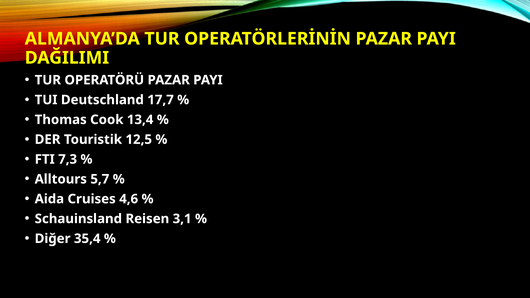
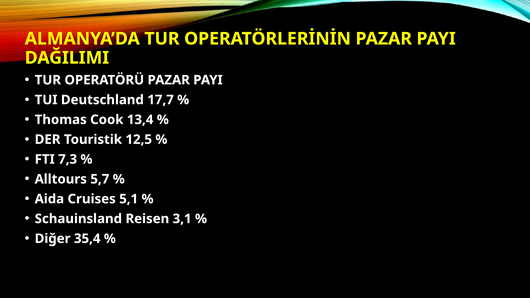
4,6: 4,6 -> 5,1
